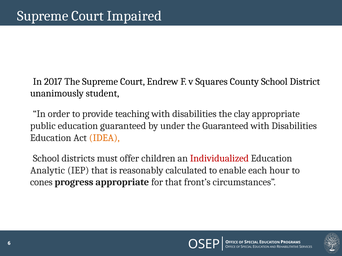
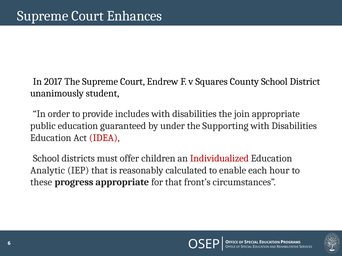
Impaired: Impaired -> Enhances
teaching: teaching -> includes
clay: clay -> join
the Guaranteed: Guaranteed -> Supporting
IDEA colour: orange -> red
cones: cones -> these
